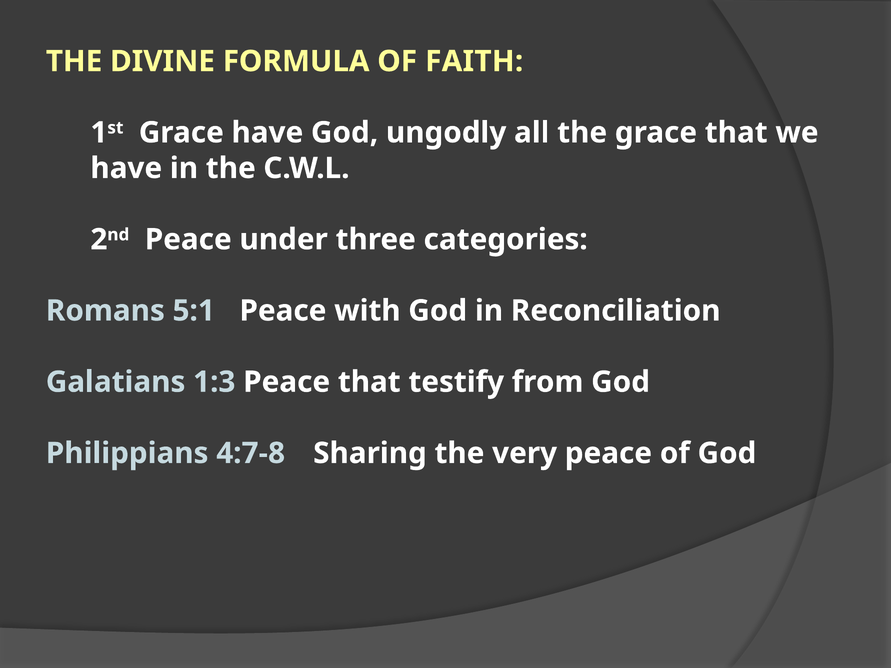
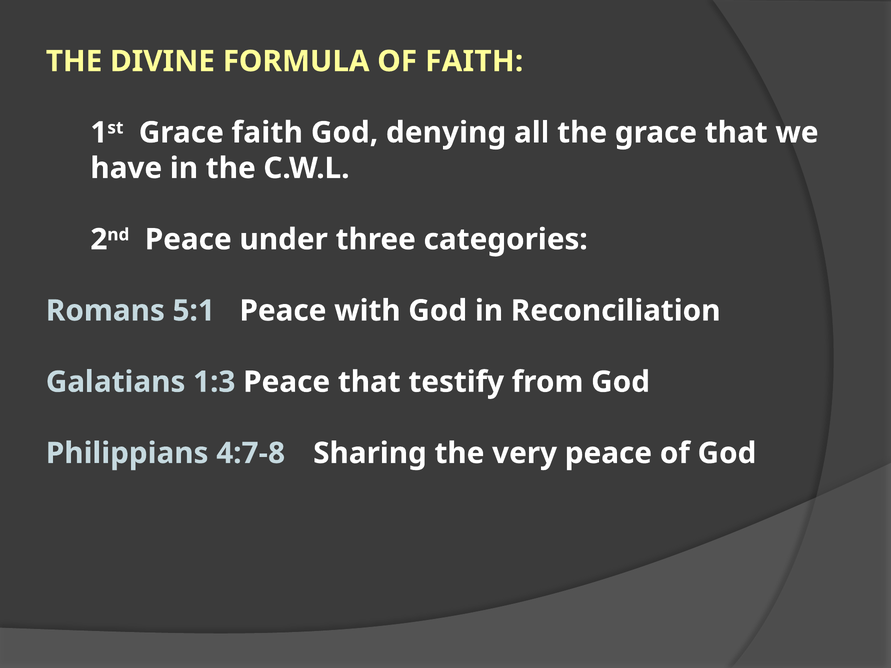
Grace have: have -> faith
ungodly: ungodly -> denying
